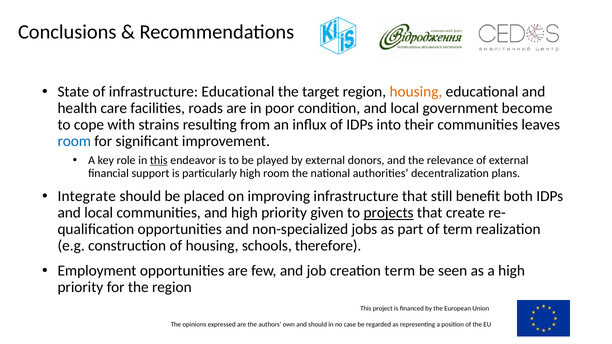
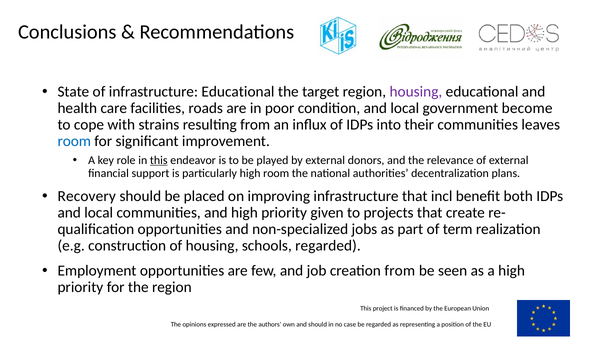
housing at (416, 92) colour: orange -> purple
Integrate: Integrate -> Recovery
still: still -> incl
projects underline: present -> none
schools therefore: therefore -> regarded
creation term: term -> from
